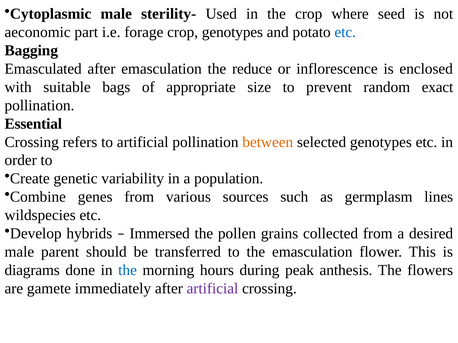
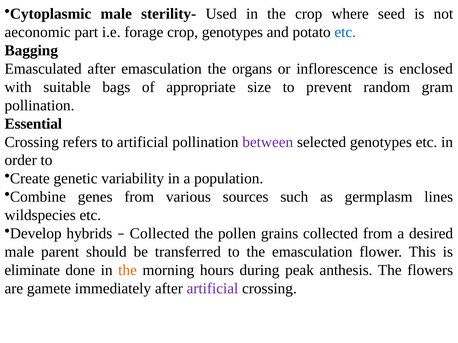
reduce: reduce -> organs
exact: exact -> gram
between colour: orange -> purple
Immersed at (160, 234): Immersed -> Collected
diagrams: diagrams -> eliminate
the at (128, 270) colour: blue -> orange
